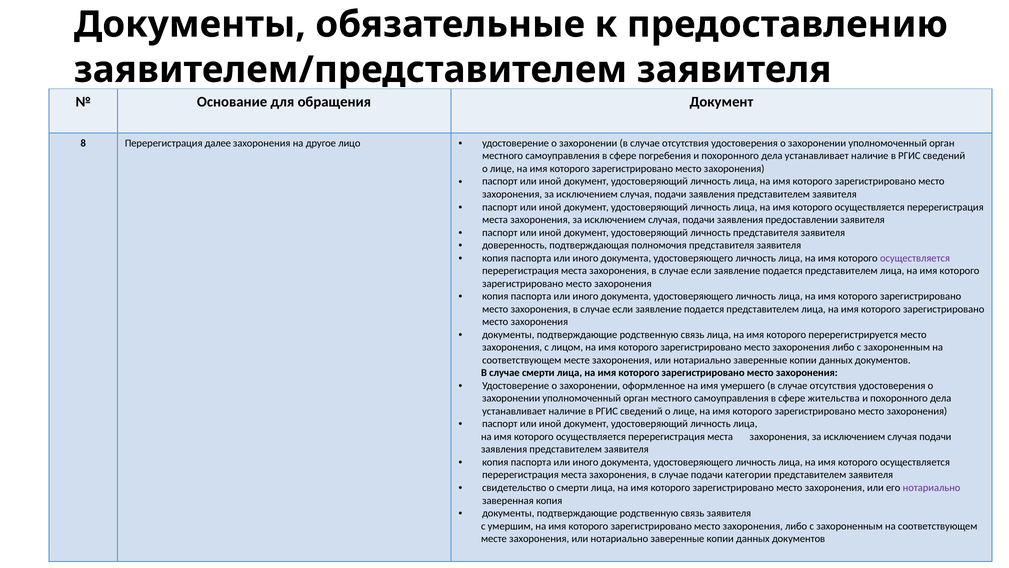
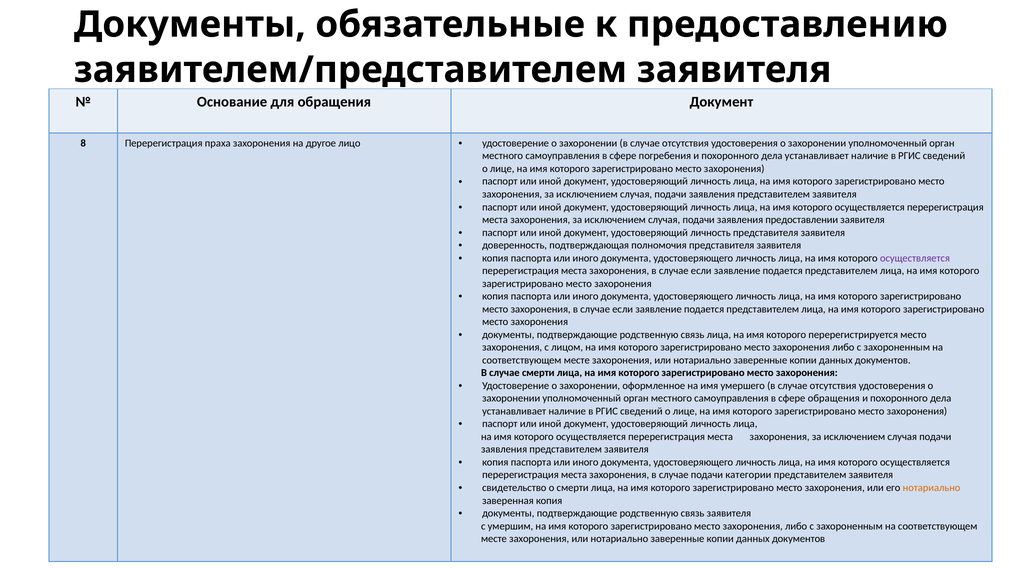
далее: далее -> праха
сфере жительства: жительства -> обращения
нотариально at (932, 487) colour: purple -> orange
